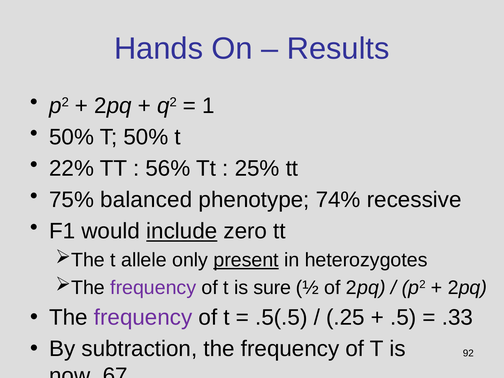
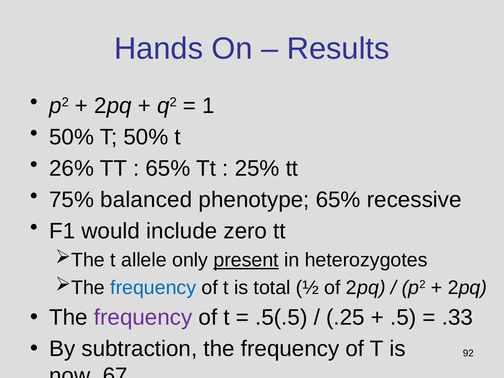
22%: 22% -> 26%
56% at (168, 168): 56% -> 65%
phenotype 74%: 74% -> 65%
include underline: present -> none
frequency at (153, 288) colour: purple -> blue
sure: sure -> total
